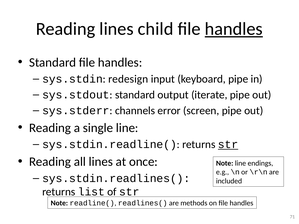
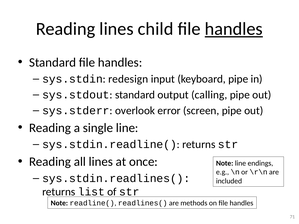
iterate: iterate -> calling
channels: channels -> overlook
str at (228, 145) underline: present -> none
